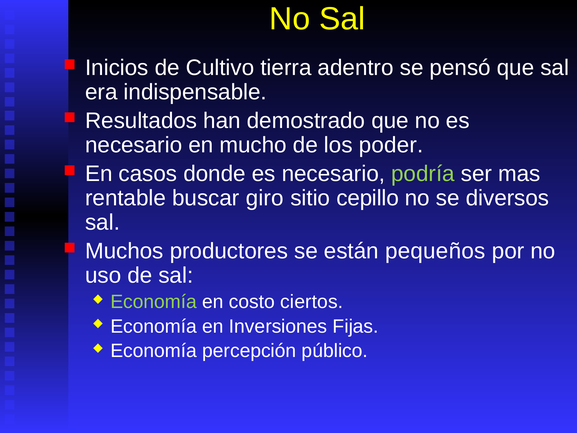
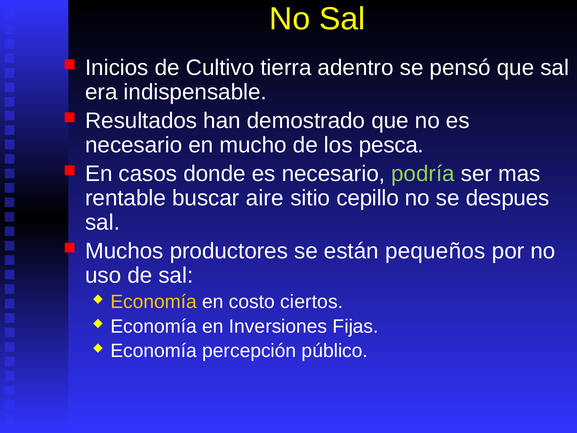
poder: poder -> pesca
giro: giro -> aire
diversos: diversos -> despues
Economía at (154, 302) colour: light green -> yellow
